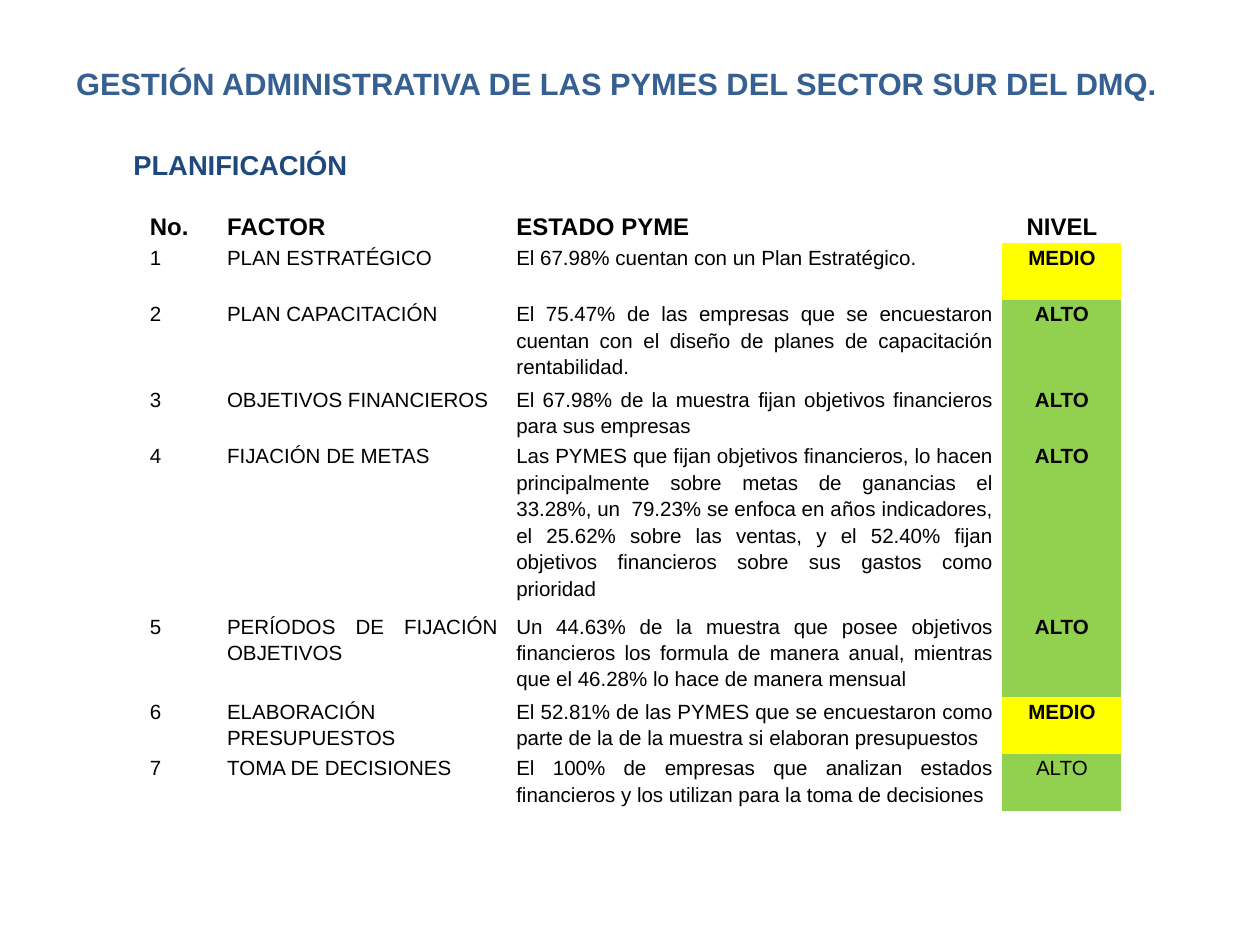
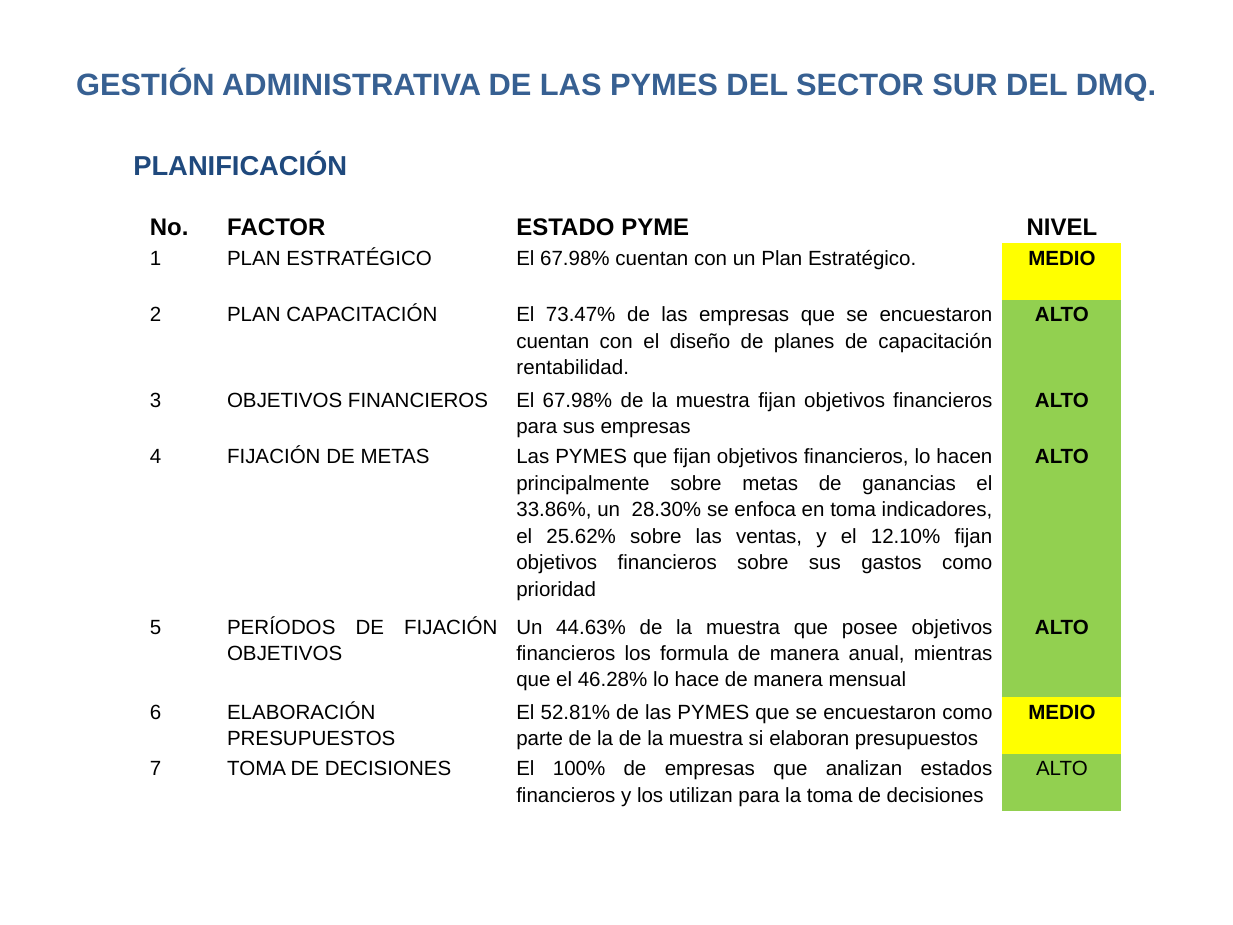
75.47%: 75.47% -> 73.47%
33.28%: 33.28% -> 33.86%
79.23%: 79.23% -> 28.30%
en años: años -> toma
52.40%: 52.40% -> 12.10%
